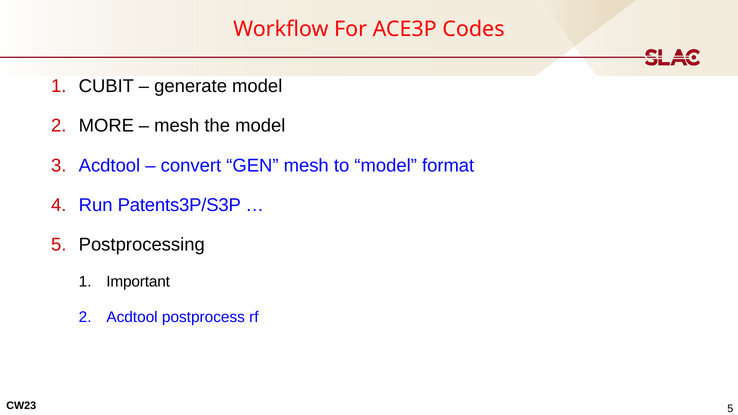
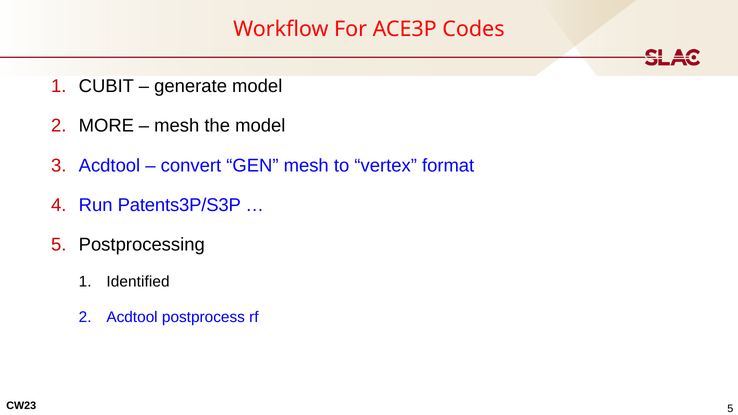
to model: model -> vertex
Important: Important -> Identified
